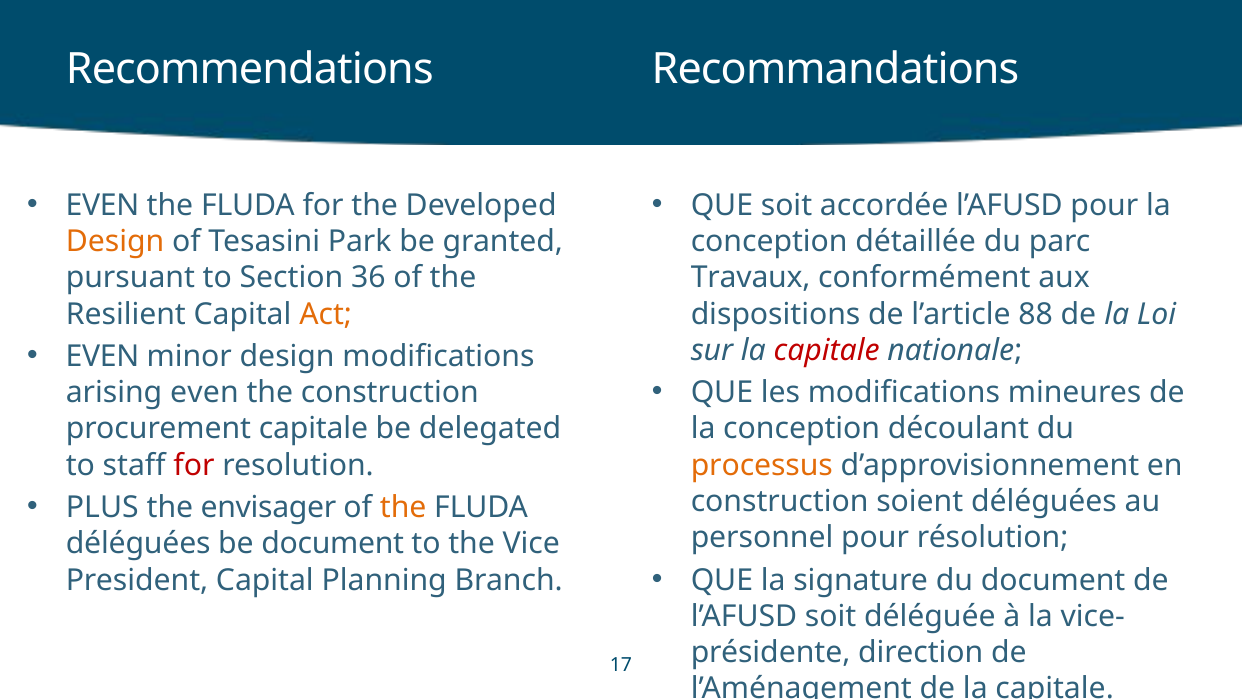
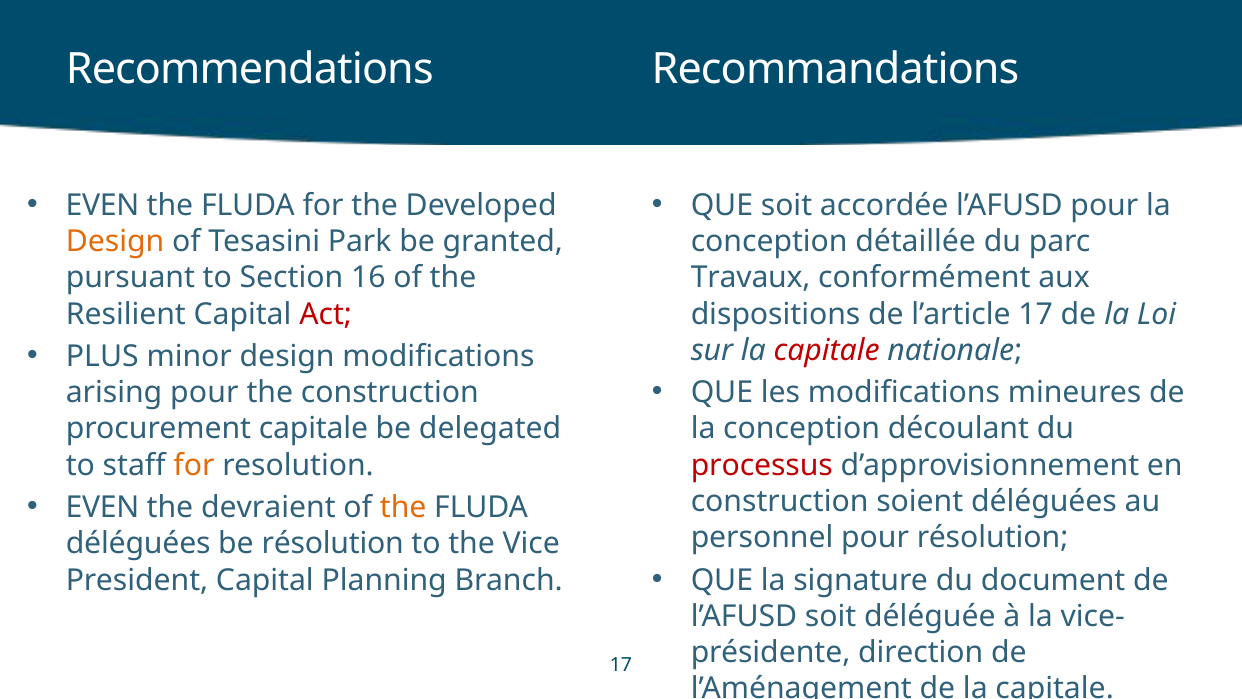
36: 36 -> 16
Act colour: orange -> red
l’article 88: 88 -> 17
EVEN at (102, 356): EVEN -> PLUS
arising even: even -> pour
for at (194, 465) colour: red -> orange
processus colour: orange -> red
PLUS at (102, 507): PLUS -> EVEN
envisager: envisager -> devraient
be document: document -> résolution
